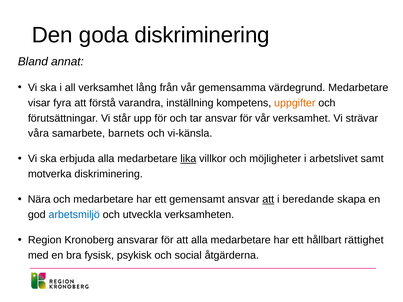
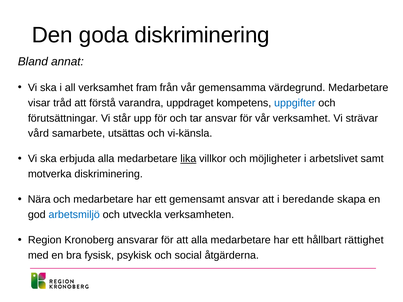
lång: lång -> fram
fyra: fyra -> tråd
inställning: inställning -> uppdraget
uppgifter colour: orange -> blue
våra: våra -> vård
barnets: barnets -> utsättas
att at (268, 200) underline: present -> none
